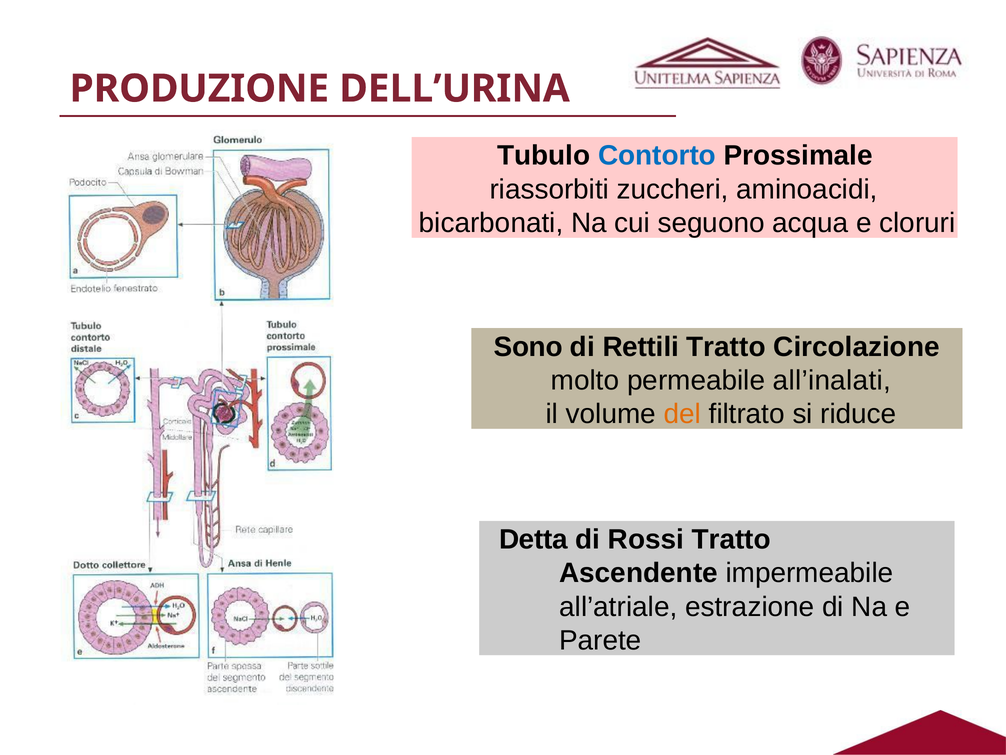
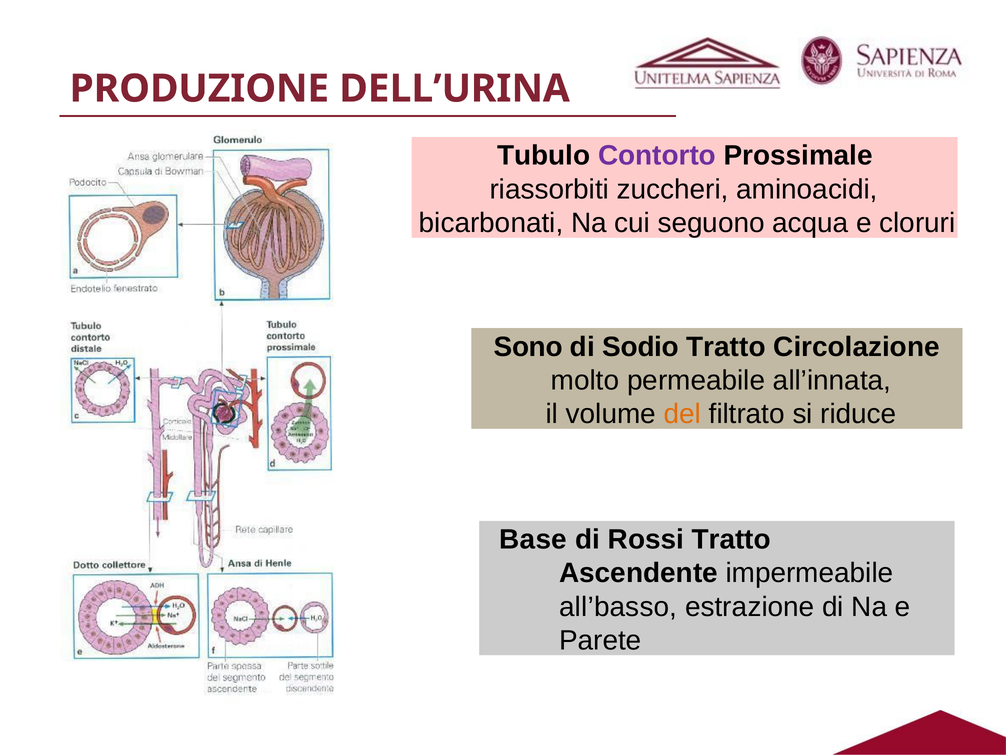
Contorto colour: blue -> purple
Rettili: Rettili -> Sodio
all’inalati: all’inalati -> all’innata
Detta: Detta -> Base
all’atriale: all’atriale -> all’basso
